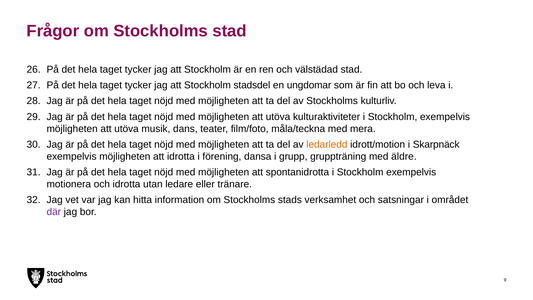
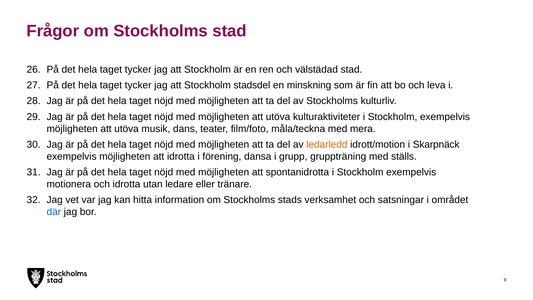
ungdomar: ungdomar -> minskning
äldre: äldre -> ställs
där colour: purple -> blue
